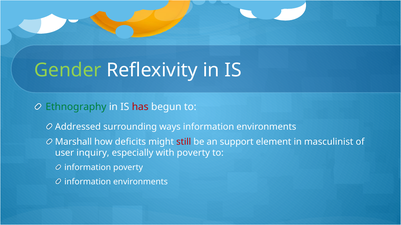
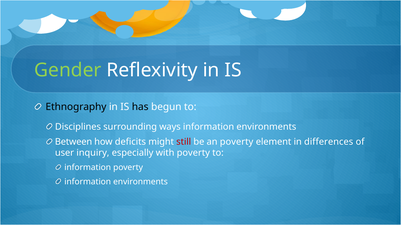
Ethnography colour: green -> black
has colour: red -> black
Addressed: Addressed -> Disciplines
Marshall: Marshall -> Between
an support: support -> poverty
masculinist: masculinist -> differences
